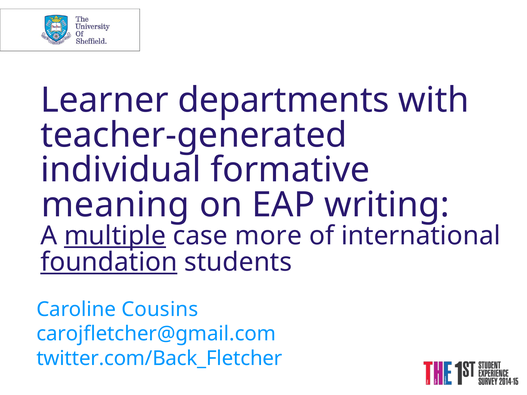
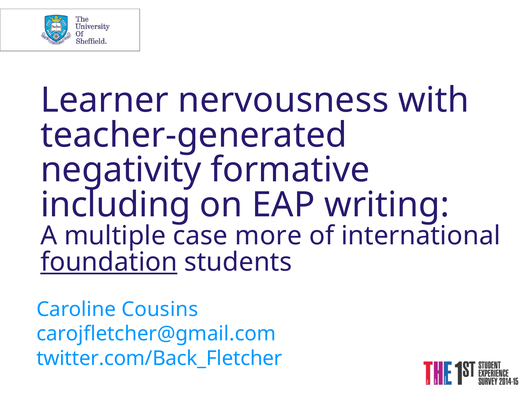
departments: departments -> nervousness
individual: individual -> negativity
meaning: meaning -> including
multiple underline: present -> none
